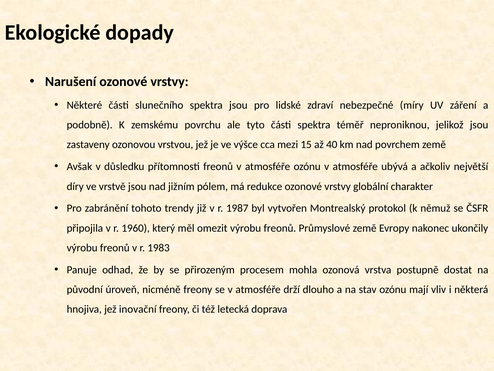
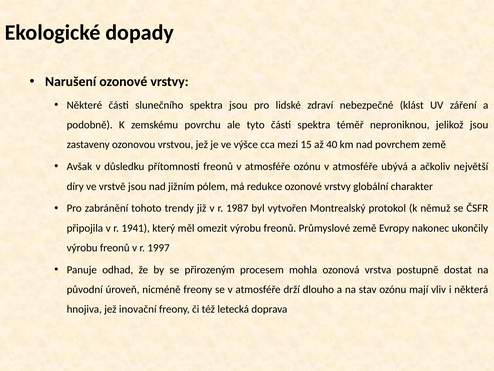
míry: míry -> klást
1960: 1960 -> 1941
1983: 1983 -> 1997
